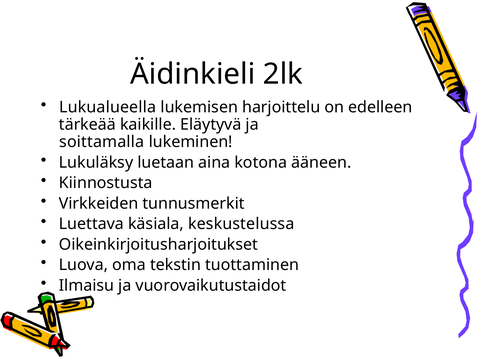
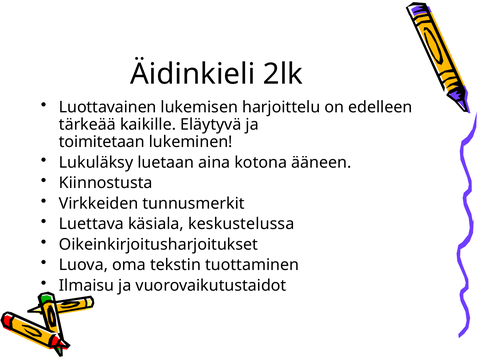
Lukualueella: Lukualueella -> Luottavainen
soittamalla: soittamalla -> toimitetaan
